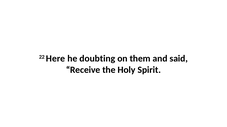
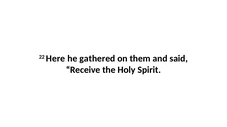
doubting: doubting -> gathered
